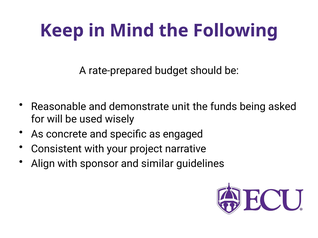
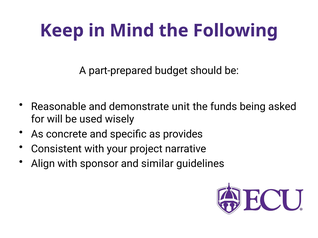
rate-prepared: rate-prepared -> part-prepared
engaged: engaged -> provides
